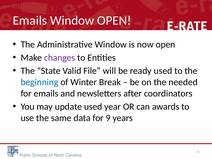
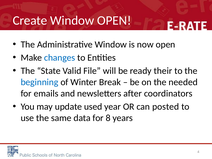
Emails at (30, 21): Emails -> Create
changes colour: purple -> blue
ready used: used -> their
awards: awards -> posted
9: 9 -> 8
